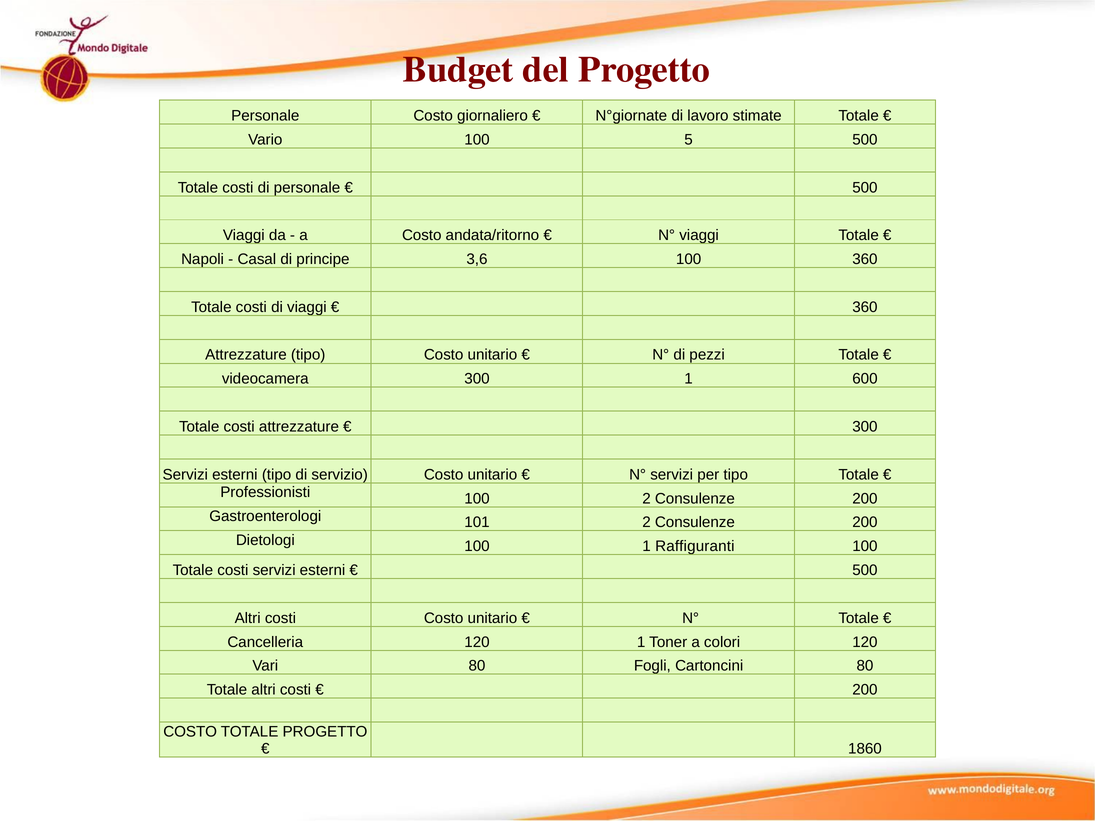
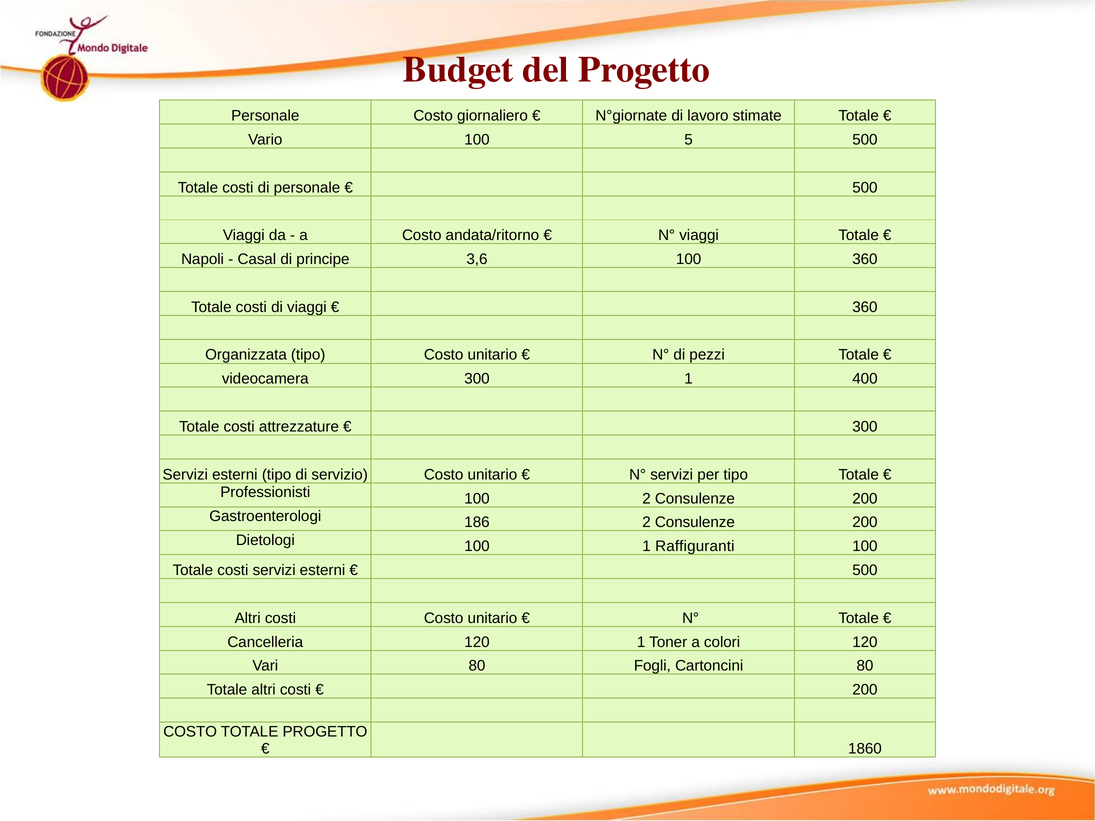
Attrezzature at (246, 355): Attrezzature -> Organizzata
600: 600 -> 400
101: 101 -> 186
